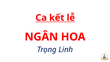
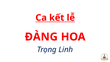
NGÂN: NGÂN -> ĐÀNG
